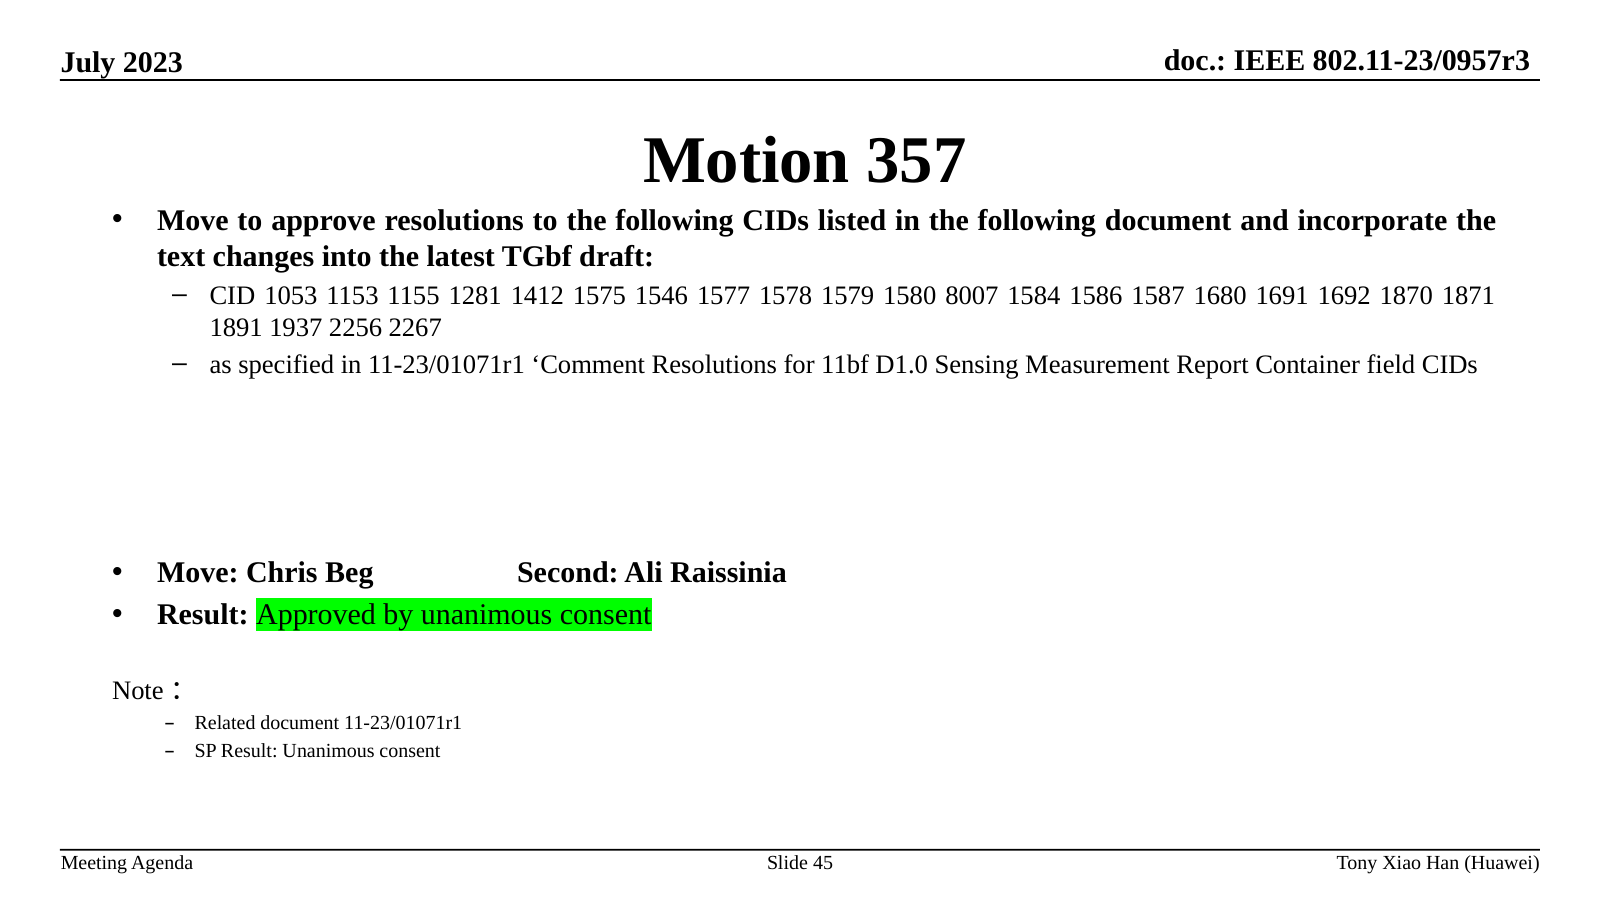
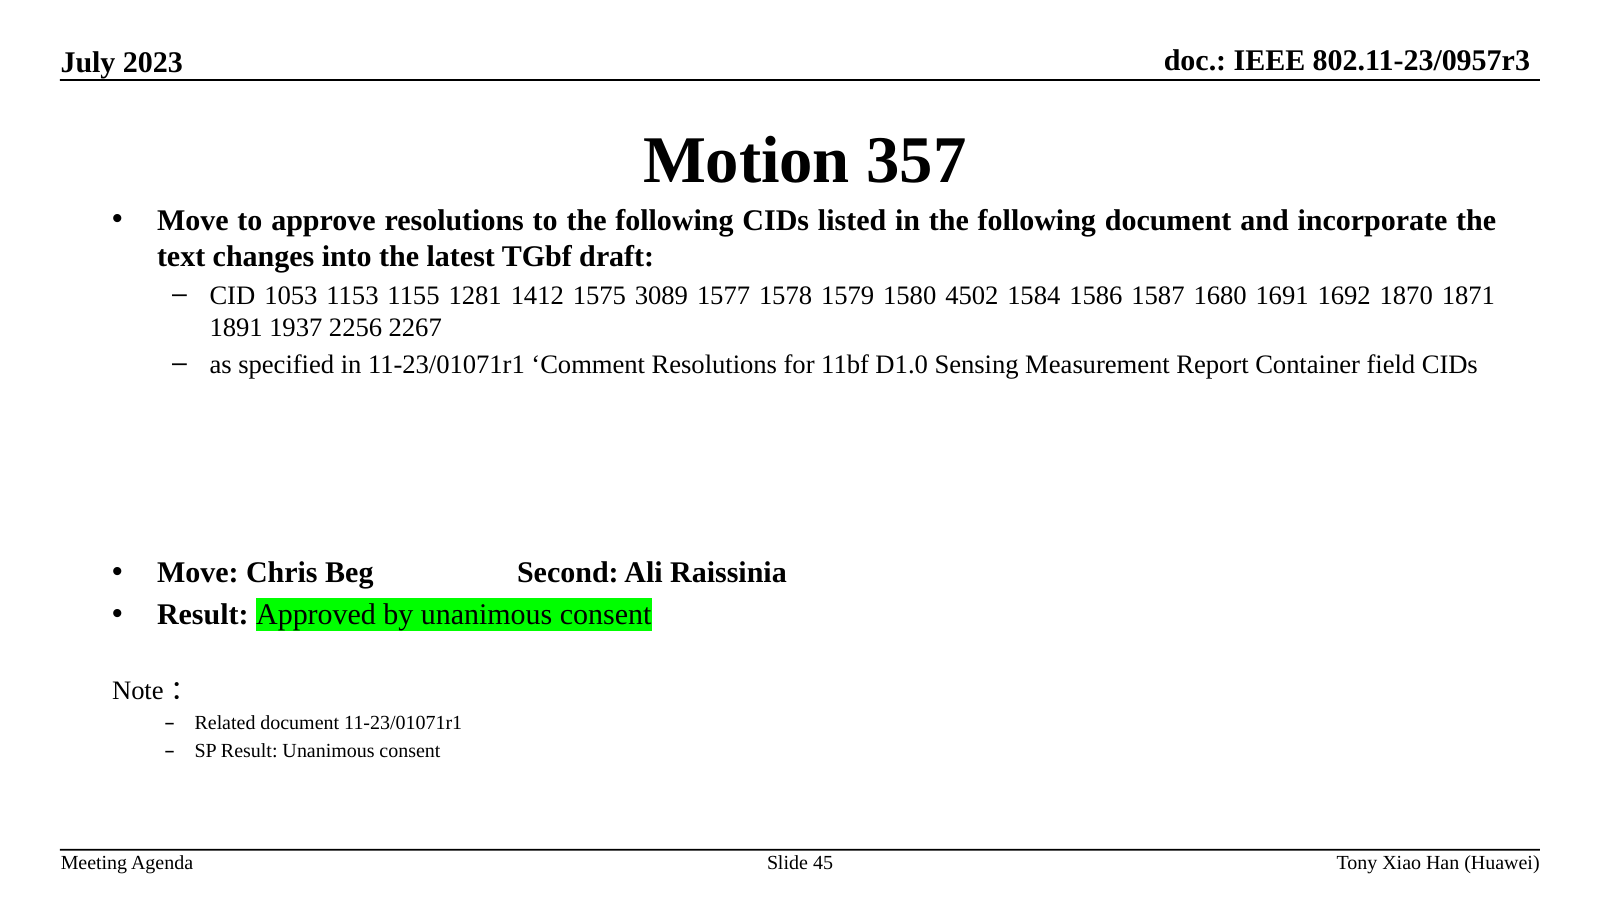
1546: 1546 -> 3089
8007: 8007 -> 4502
